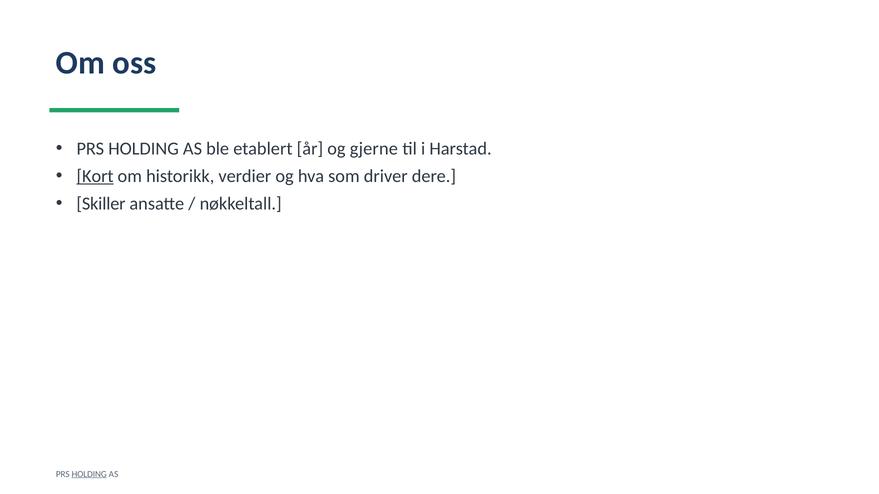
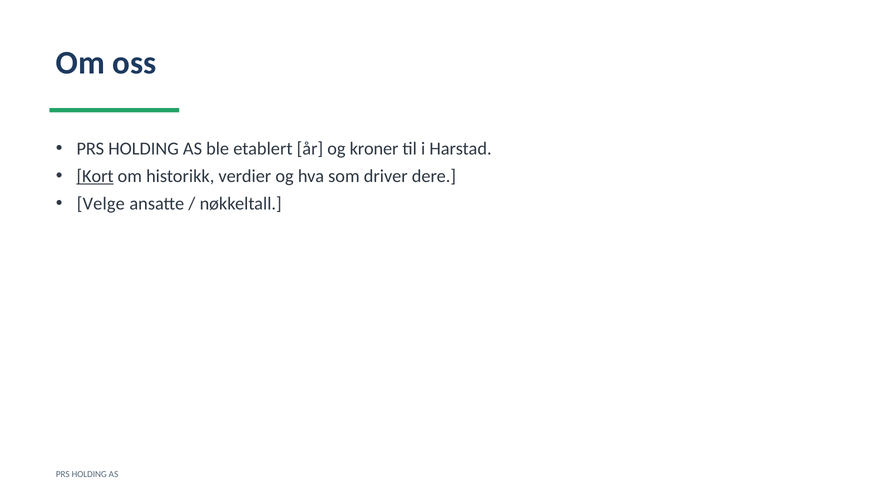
gjerne: gjerne -> kroner
Skiller: Skiller -> Velge
HOLDING at (89, 474) underline: present -> none
